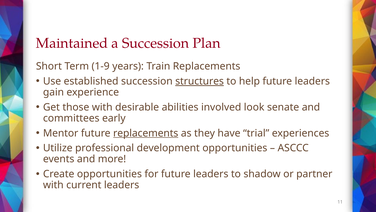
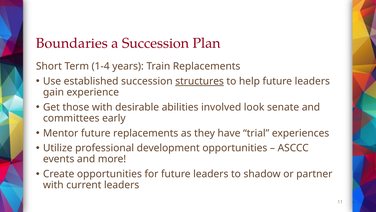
Maintained: Maintained -> Boundaries
1-9: 1-9 -> 1-4
replacements at (146, 133) underline: present -> none
